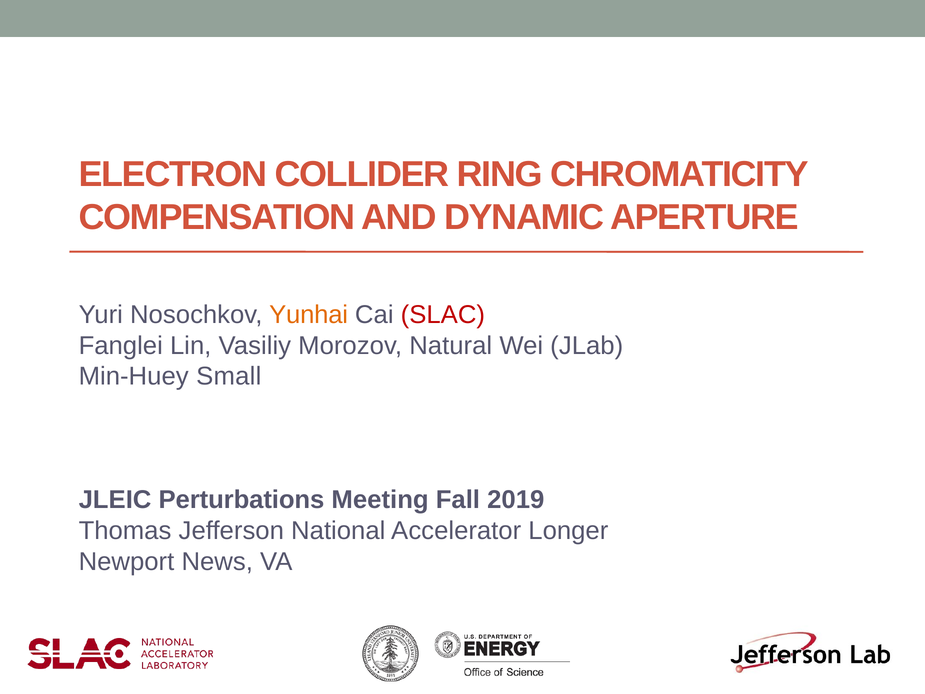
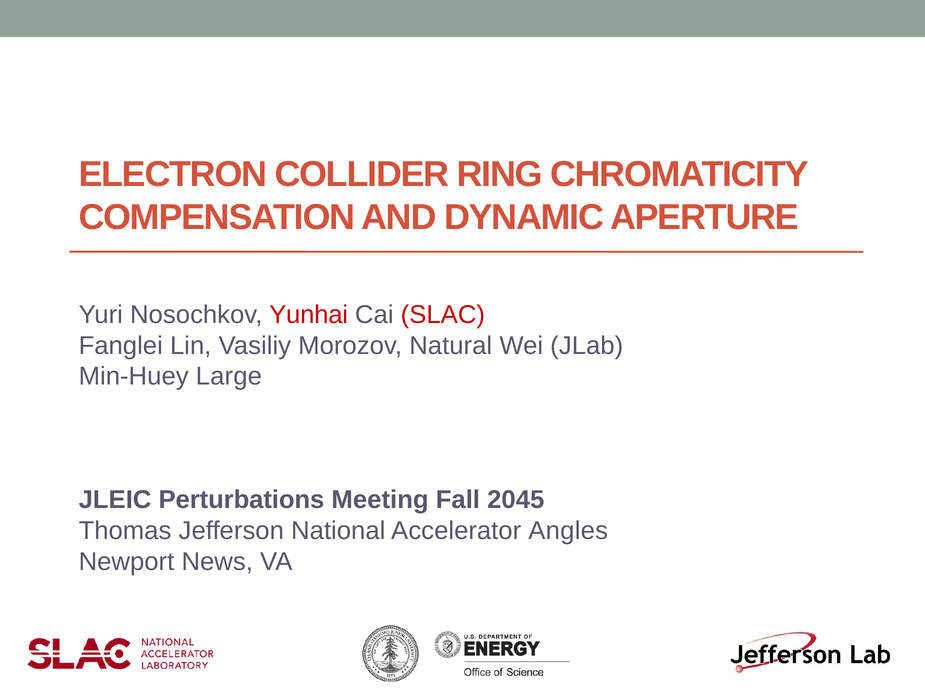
Yunhai colour: orange -> red
Small: Small -> Large
2019: 2019 -> 2045
Longer: Longer -> Angles
